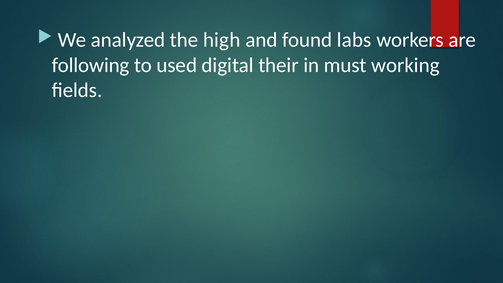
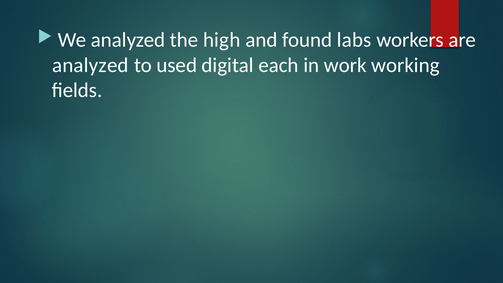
following at (91, 65): following -> analyzed
their: their -> each
must: must -> work
